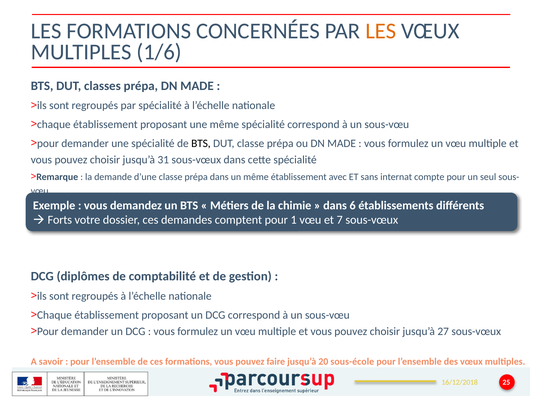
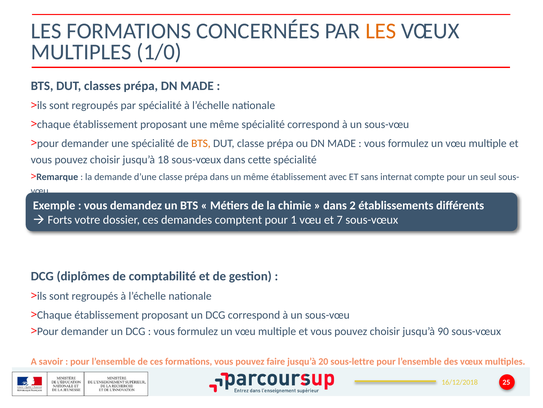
1/6: 1/6 -> 1/0
BTS at (201, 143) colour: black -> orange
31: 31 -> 18
6: 6 -> 2
27: 27 -> 90
sous-école: sous-école -> sous-lettre
